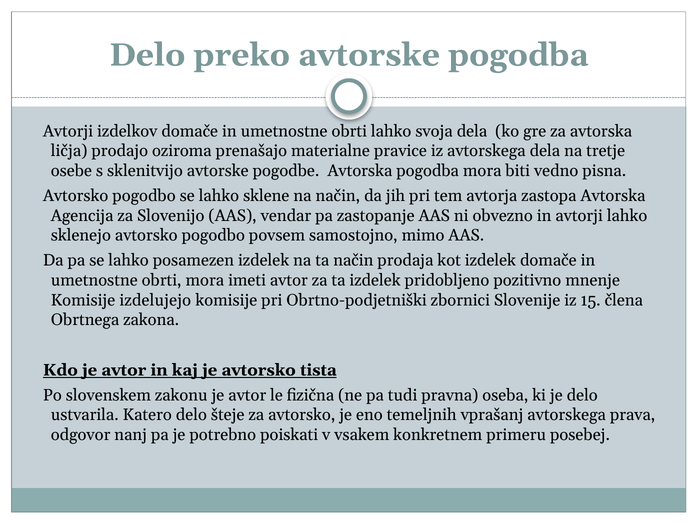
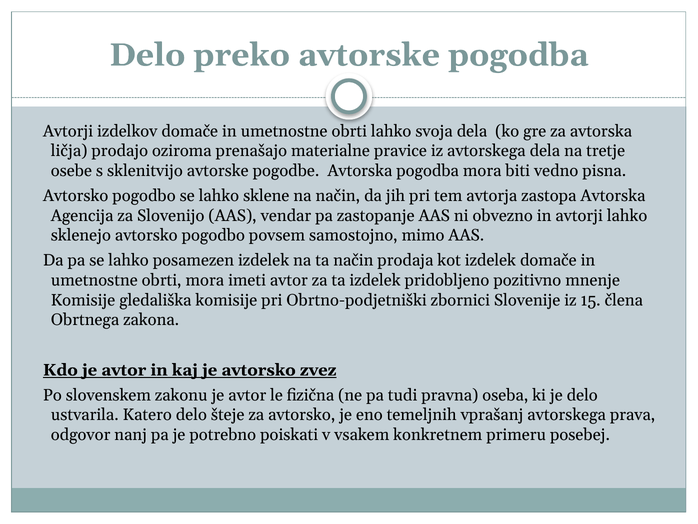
izdelujejo: izdelujejo -> gledališka
tista: tista -> zvez
